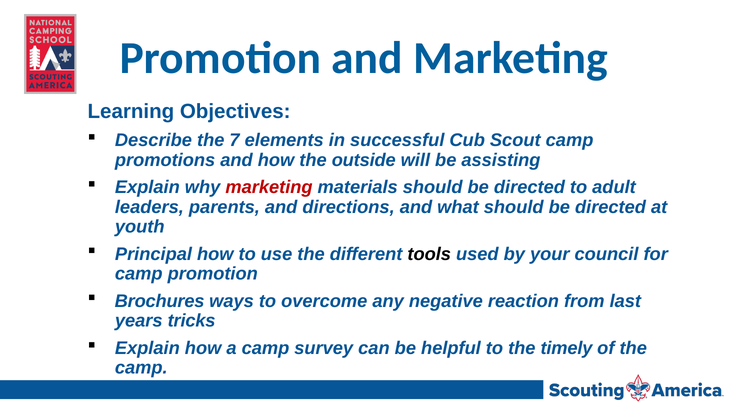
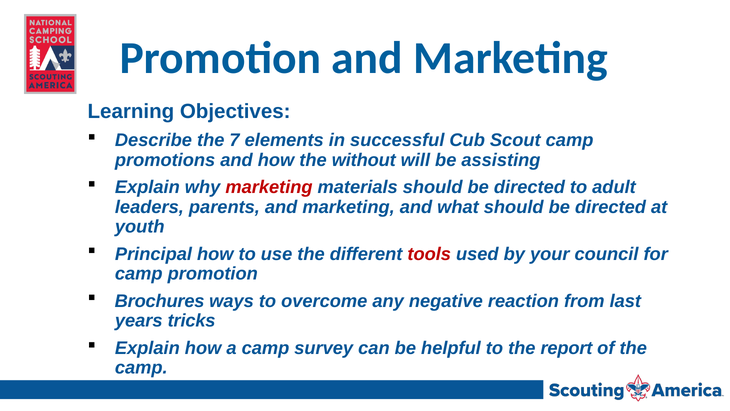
outside: outside -> without
parents and directions: directions -> marketing
tools colour: black -> red
timely: timely -> report
